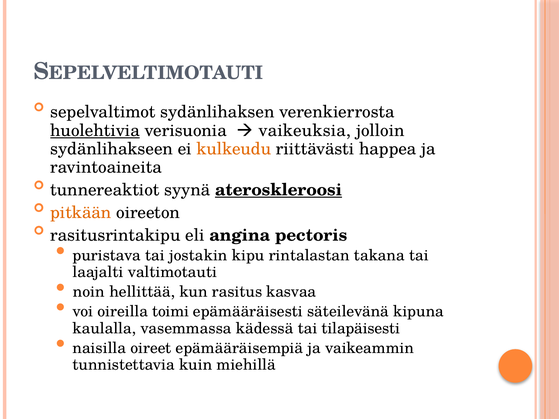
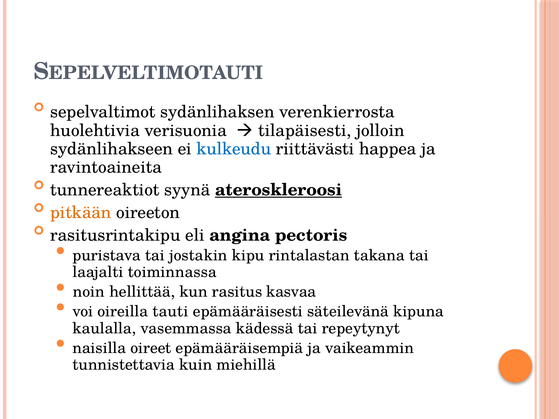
huolehtivia underline: present -> none
vaikeuksia: vaikeuksia -> tilapäisesti
kulkeudu colour: orange -> blue
valtimotauti: valtimotauti -> toiminnassa
toimi: toimi -> tauti
tilapäisesti: tilapäisesti -> repeytynyt
